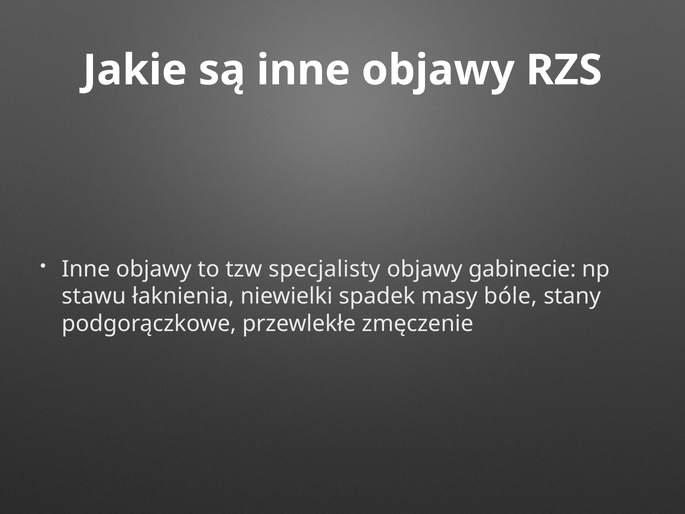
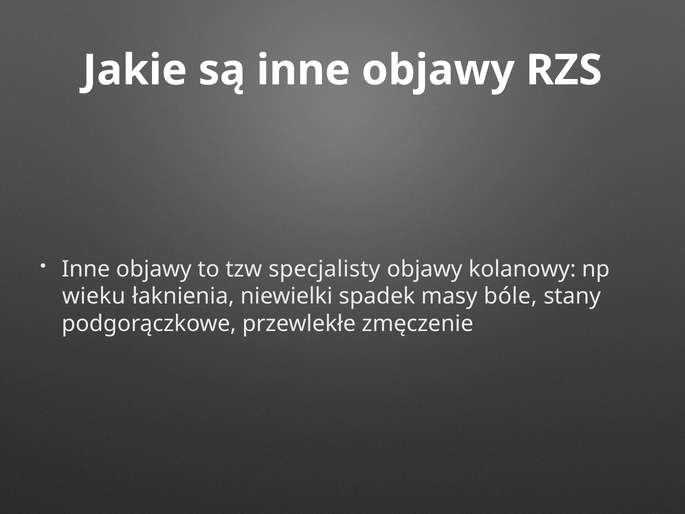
gabinecie: gabinecie -> kolanowy
stawu: stawu -> wieku
